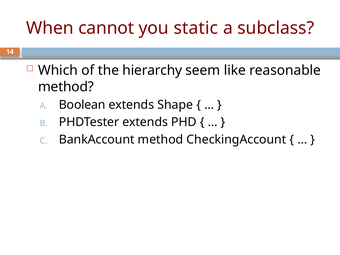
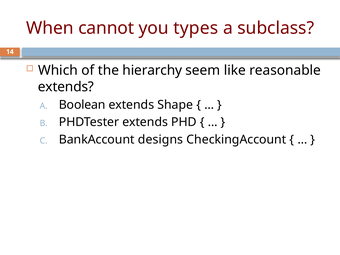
static: static -> types
method at (66, 87): method -> extends
BankAccount method: method -> designs
